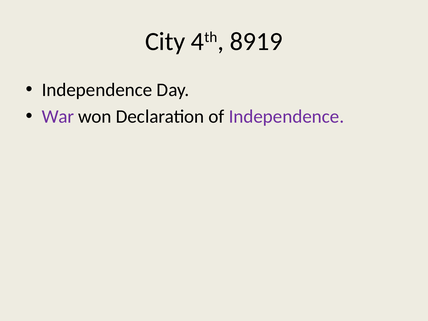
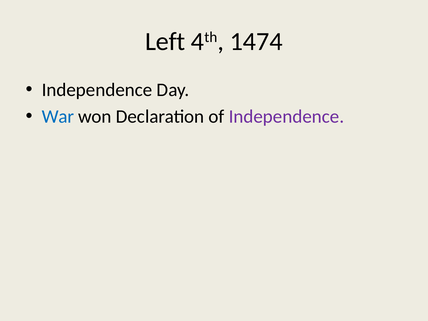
City: City -> Left
8919: 8919 -> 1474
War colour: purple -> blue
